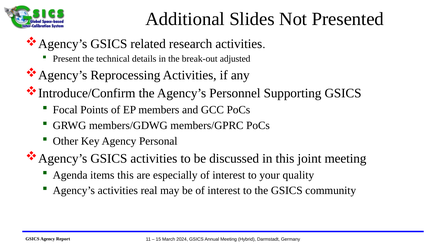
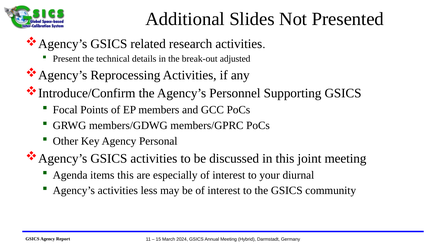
quality: quality -> diurnal
real: real -> less
